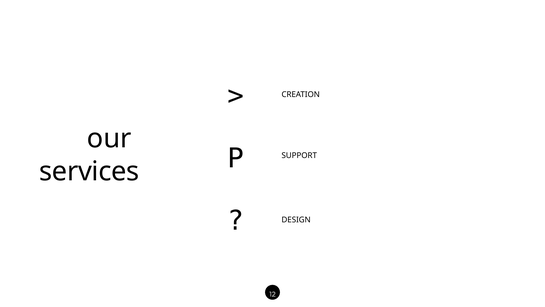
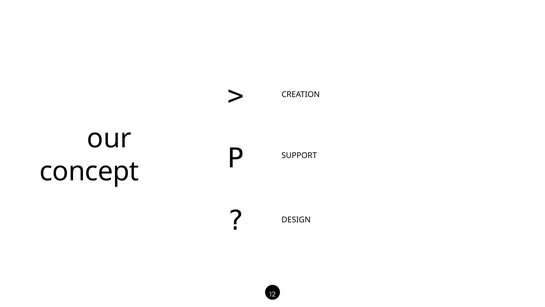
services: services -> concept
